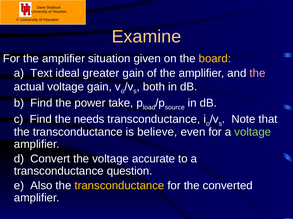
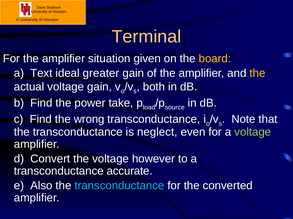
Examine: Examine -> Terminal
the at (257, 73) colour: pink -> yellow
needs: needs -> wrong
believe: believe -> neglect
accurate: accurate -> however
question: question -> accurate
transconductance at (119, 186) colour: yellow -> light blue
